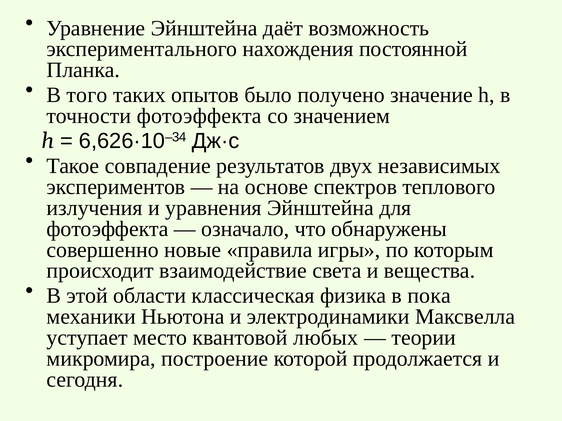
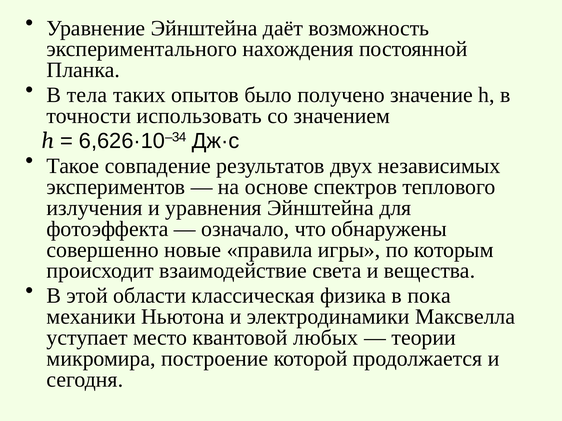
того: того -> тела
точности фотоэффекта: фотоэффекта -> использовать
